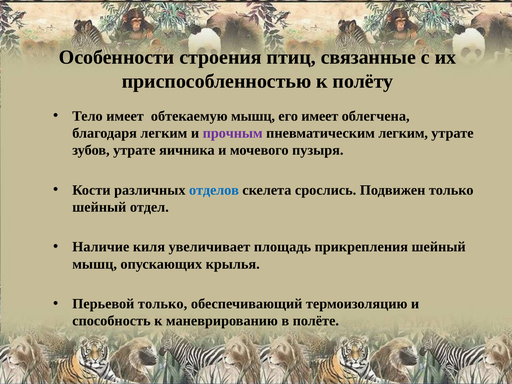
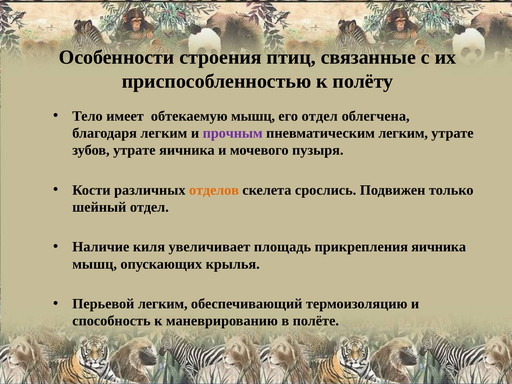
его имеет: имеет -> отдел
отделов colour: blue -> orange
прикрепления шейный: шейный -> яичника
Перьевой только: только -> легким
